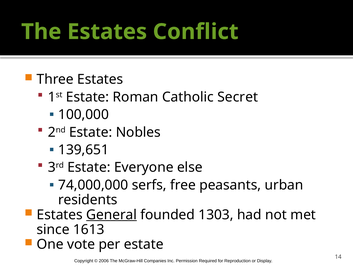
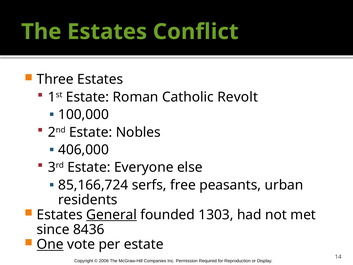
Secret: Secret -> Revolt
139,651: 139,651 -> 406,000
74,000,000: 74,000,000 -> 85,166,724
1613: 1613 -> 8436
One underline: none -> present
